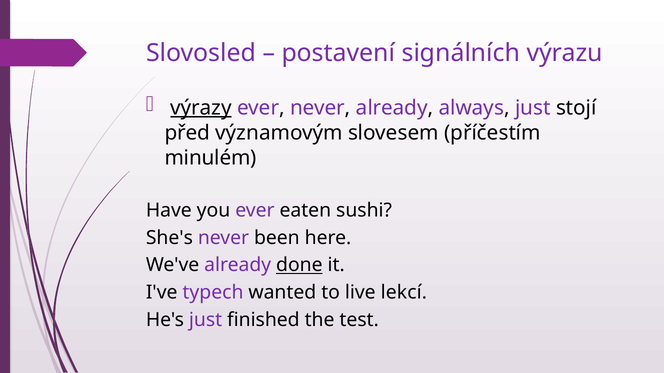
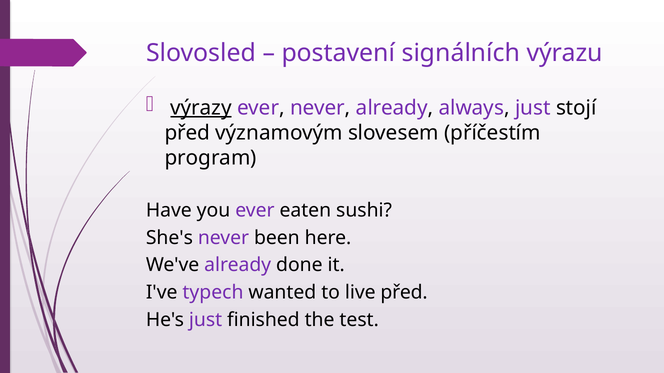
minulém: minulém -> program
done underline: present -> none
live lekcí: lekcí -> před
